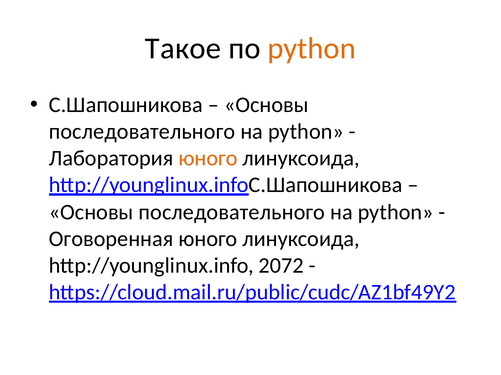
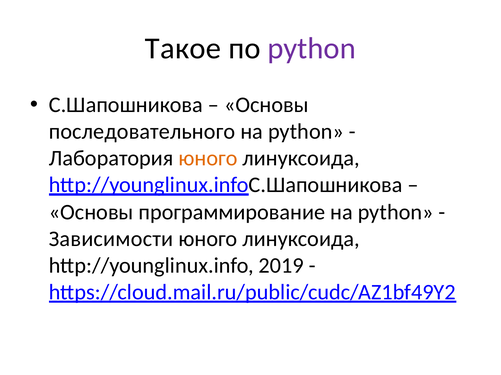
python at (312, 48) colour: orange -> purple
последовательного at (232, 212): последовательного -> программирование
Оговоренная: Оговоренная -> Зависимости
2072: 2072 -> 2019
